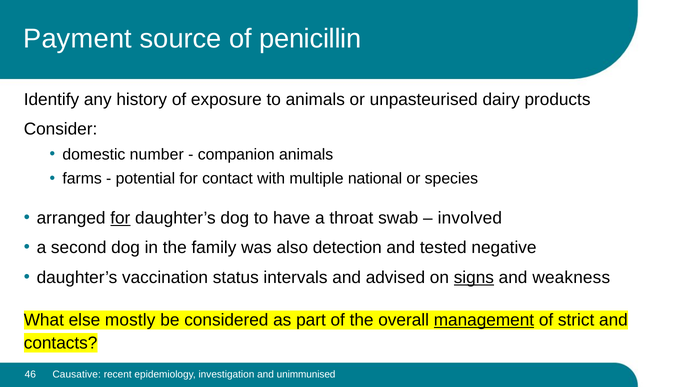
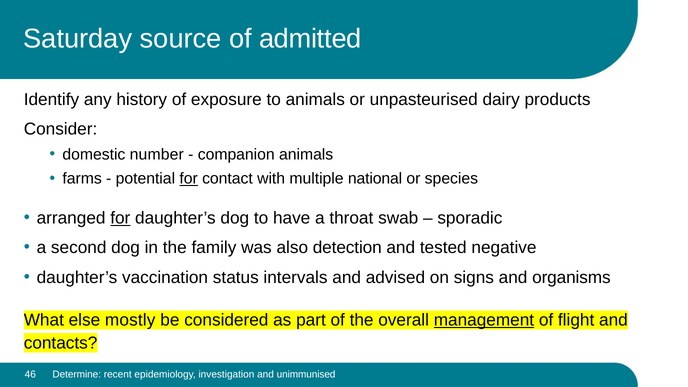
Payment: Payment -> Saturday
penicillin: penicillin -> admitted
for at (189, 179) underline: none -> present
involved: involved -> sporadic
signs underline: present -> none
weakness: weakness -> organisms
strict: strict -> flight
Causative: Causative -> Determine
